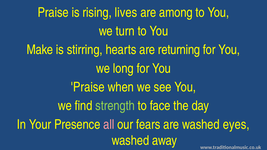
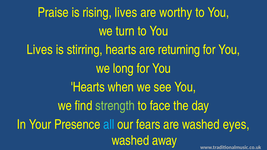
among: among -> worthy
Make at (40, 50): Make -> Lives
Praise at (88, 87): Praise -> Hearts
all colour: pink -> light blue
